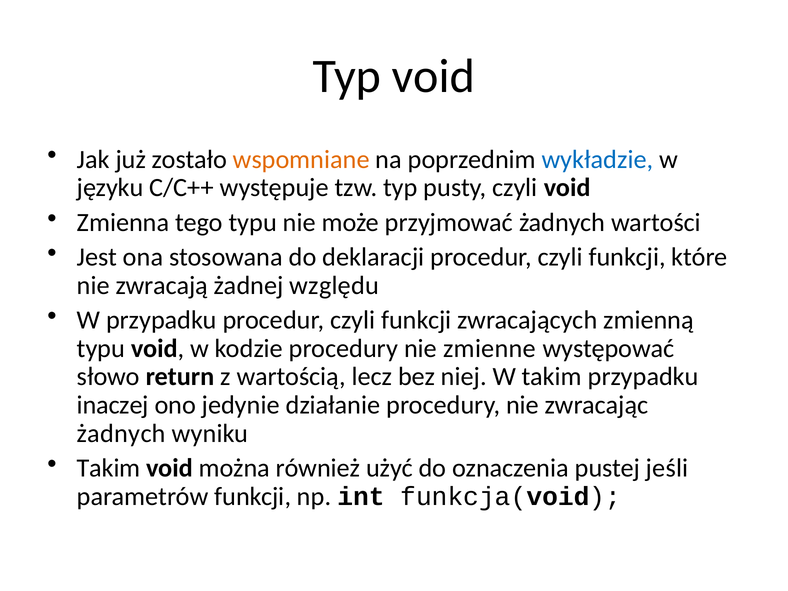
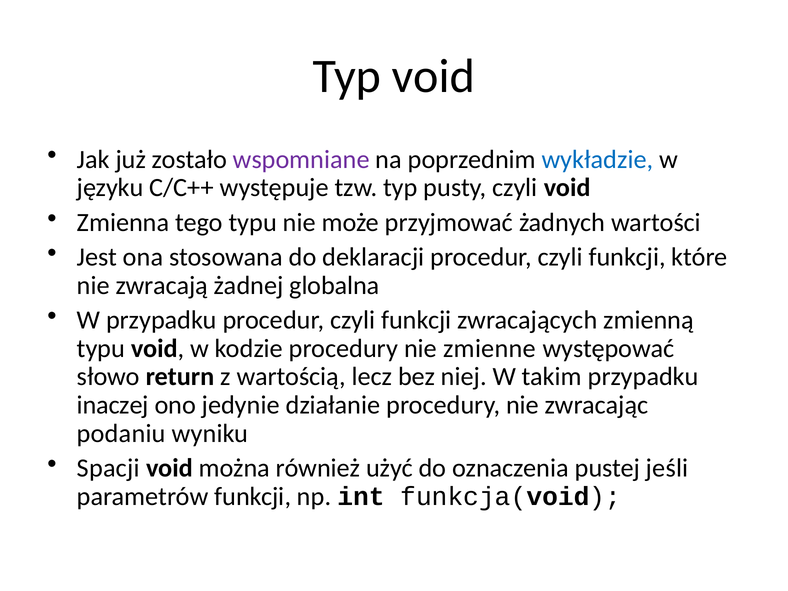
wspomniane colour: orange -> purple
względu: względu -> globalna
żadnych at (121, 434): żadnych -> podaniu
Takim at (109, 468): Takim -> Spacji
